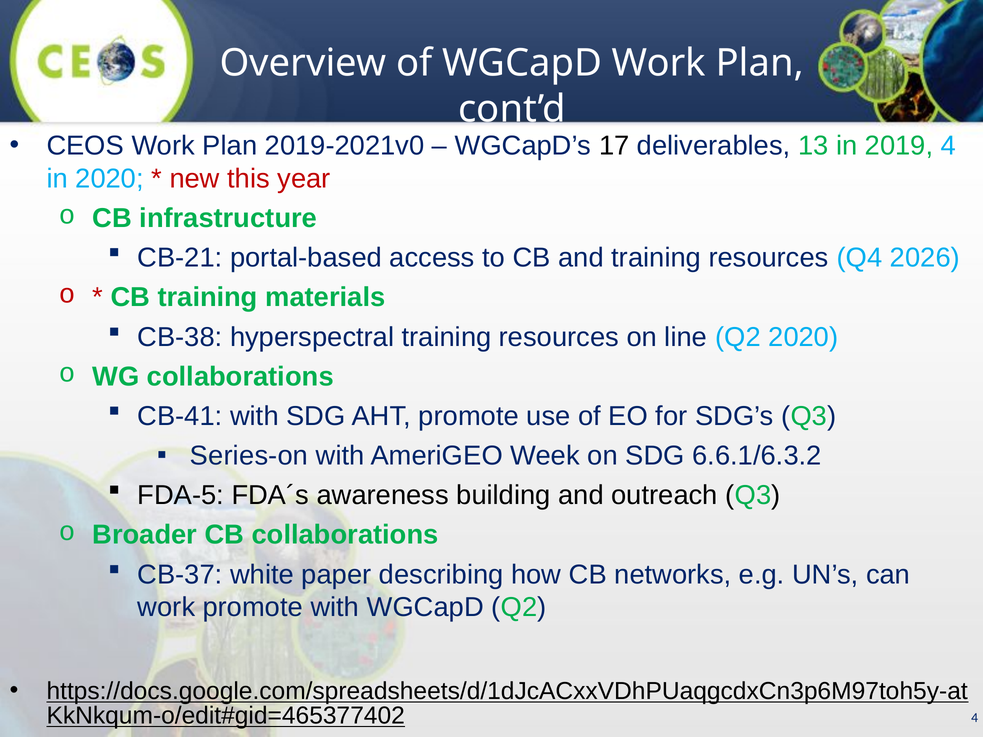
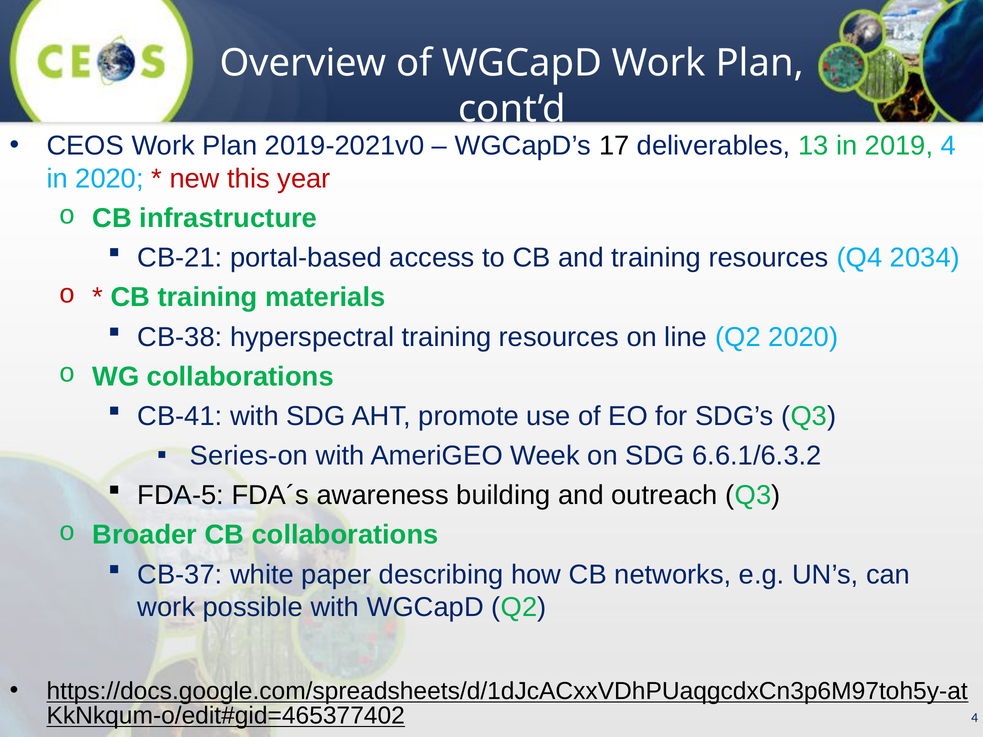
2026: 2026 -> 2034
work promote: promote -> possible
